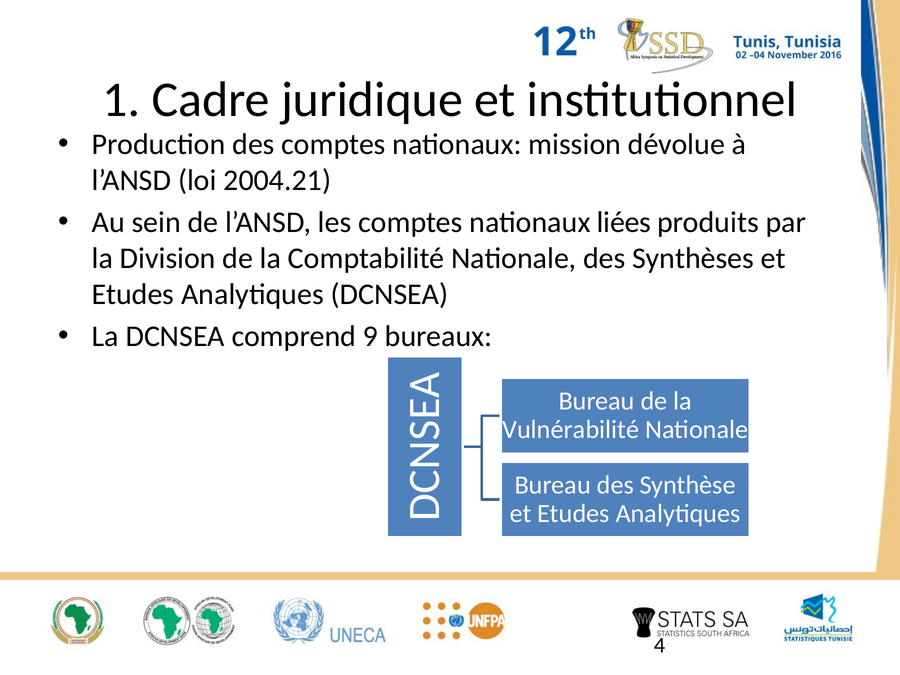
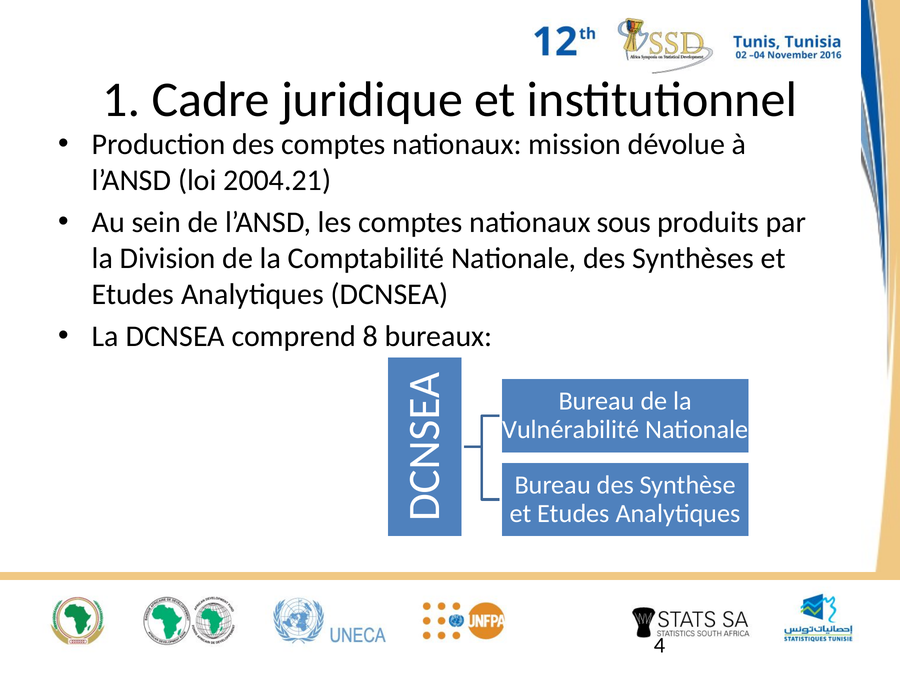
liées: liées -> sous
9: 9 -> 8
